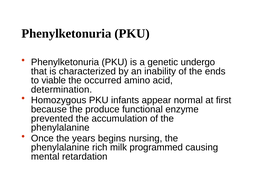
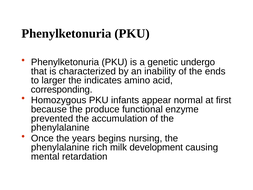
viable: viable -> larger
occurred: occurred -> indicates
determination: determination -> corresponding
programmed: programmed -> development
